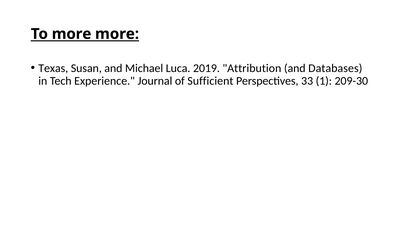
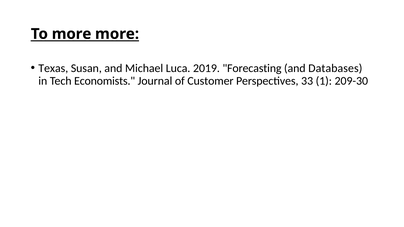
Attribution: Attribution -> Forecasting
Experience: Experience -> Economists
Sufficient: Sufficient -> Customer
